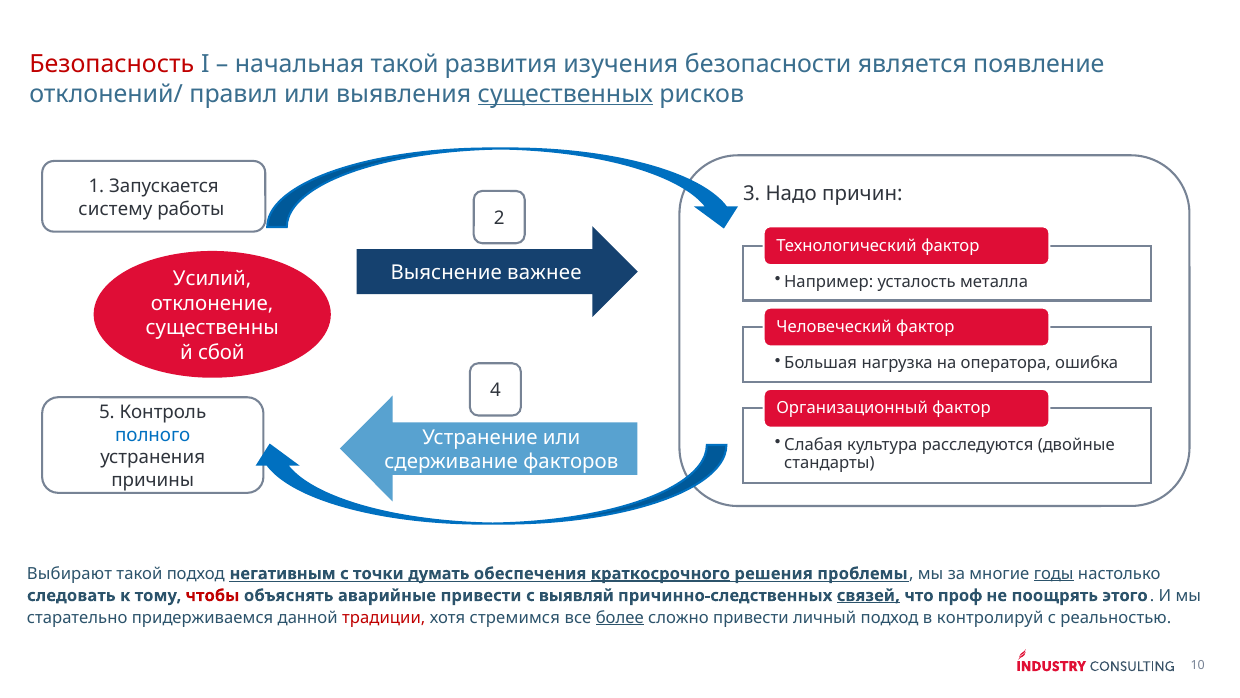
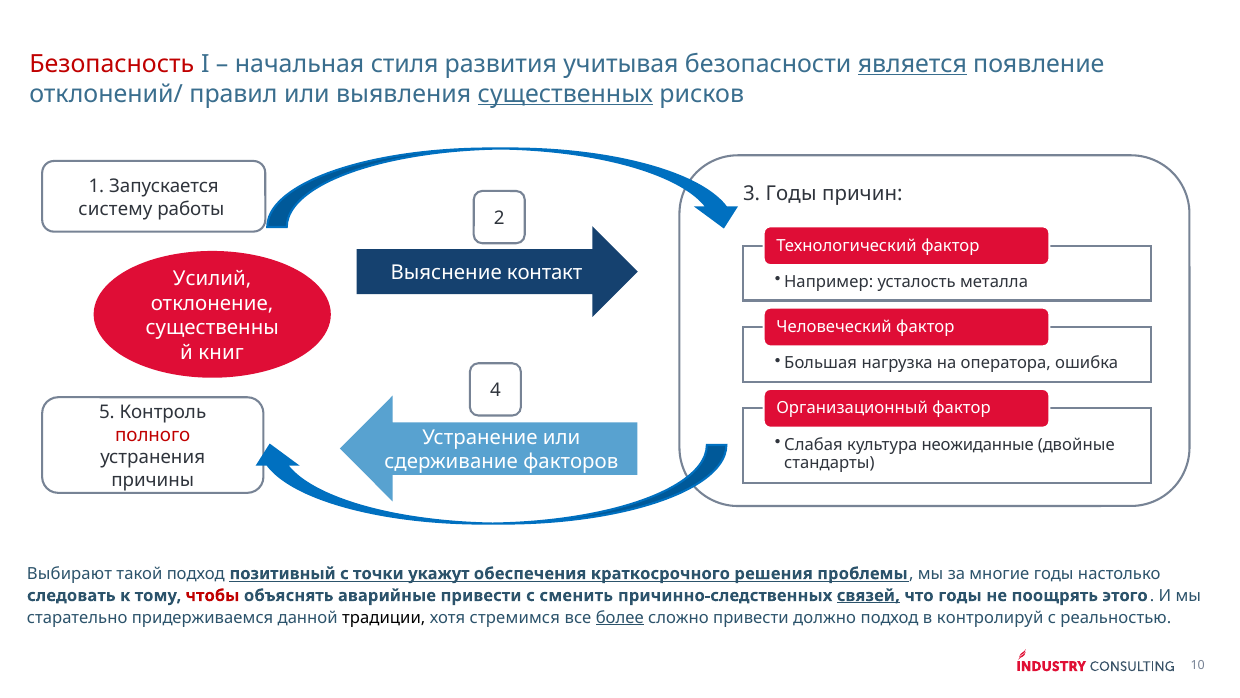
начальная такой: такой -> стиля
изучения: изучения -> учитывая
является underline: none -> present
3 Надо: Надо -> Годы
важнее: важнее -> контакт
сбой: сбой -> книг
полного colour: blue -> red
расследуются: расследуются -> неожиданные
негативным: негативным -> позитивный
думать: думать -> укажут
краткосрочного underline: present -> none
годы at (1054, 573) underline: present -> none
выявляй: выявляй -> сменить
что проф: проф -> годы
традиции colour: red -> black
личный: личный -> должно
